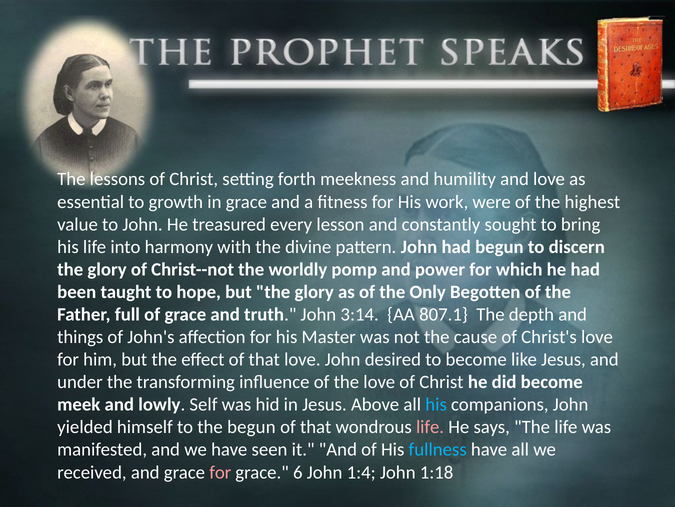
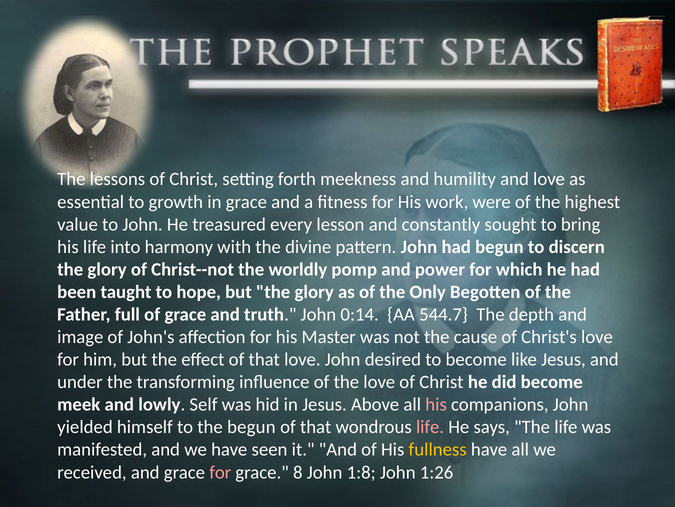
3:14: 3:14 -> 0:14
807.1: 807.1 -> 544.7
things: things -> image
his at (436, 404) colour: light blue -> pink
fullness colour: light blue -> yellow
6: 6 -> 8
1:4: 1:4 -> 1:8
1:18: 1:18 -> 1:26
